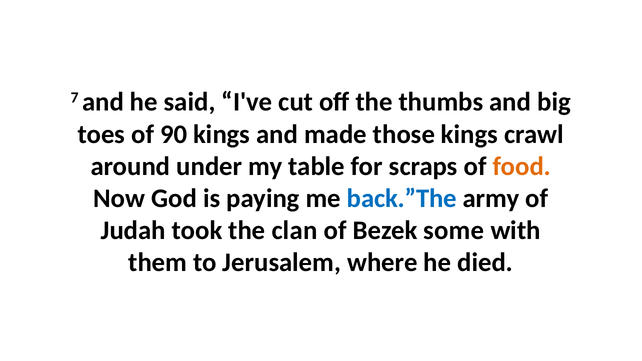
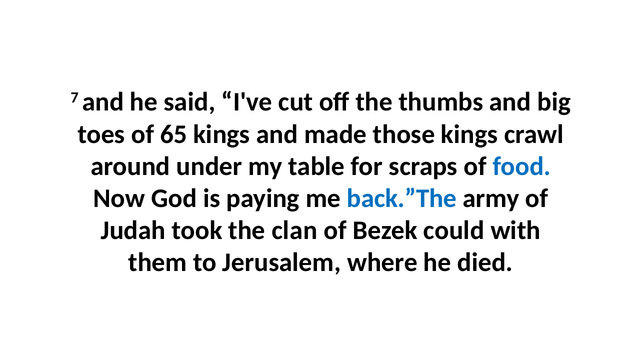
90: 90 -> 65
food colour: orange -> blue
some: some -> could
